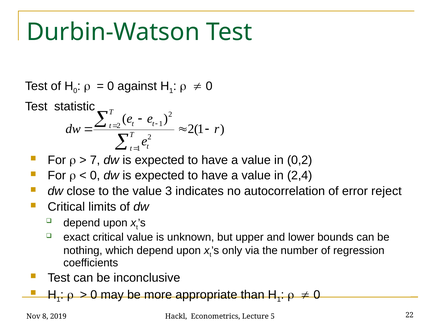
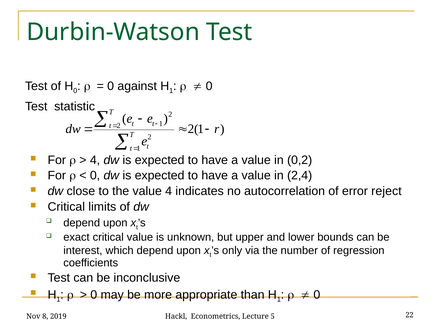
7 at (95, 160): 7 -> 4
value 3: 3 -> 4
nothing: nothing -> interest
